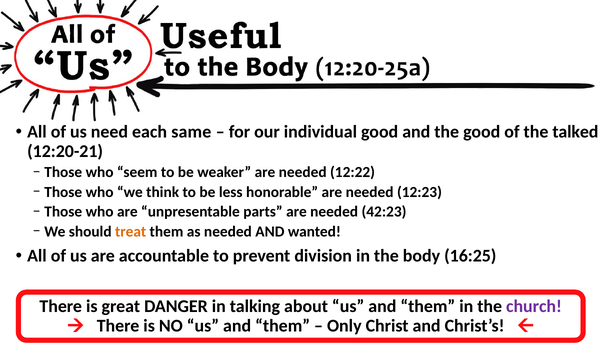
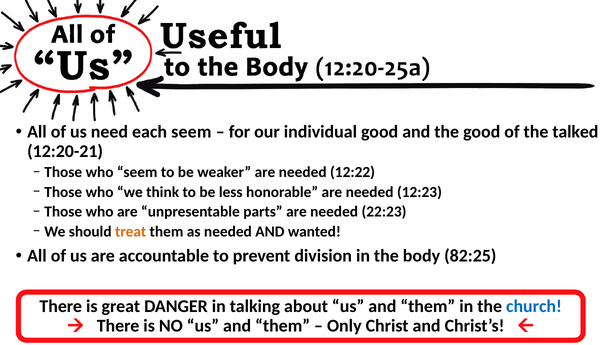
each same: same -> seem
42:23: 42:23 -> 22:23
16:25: 16:25 -> 82:25
church colour: purple -> blue
